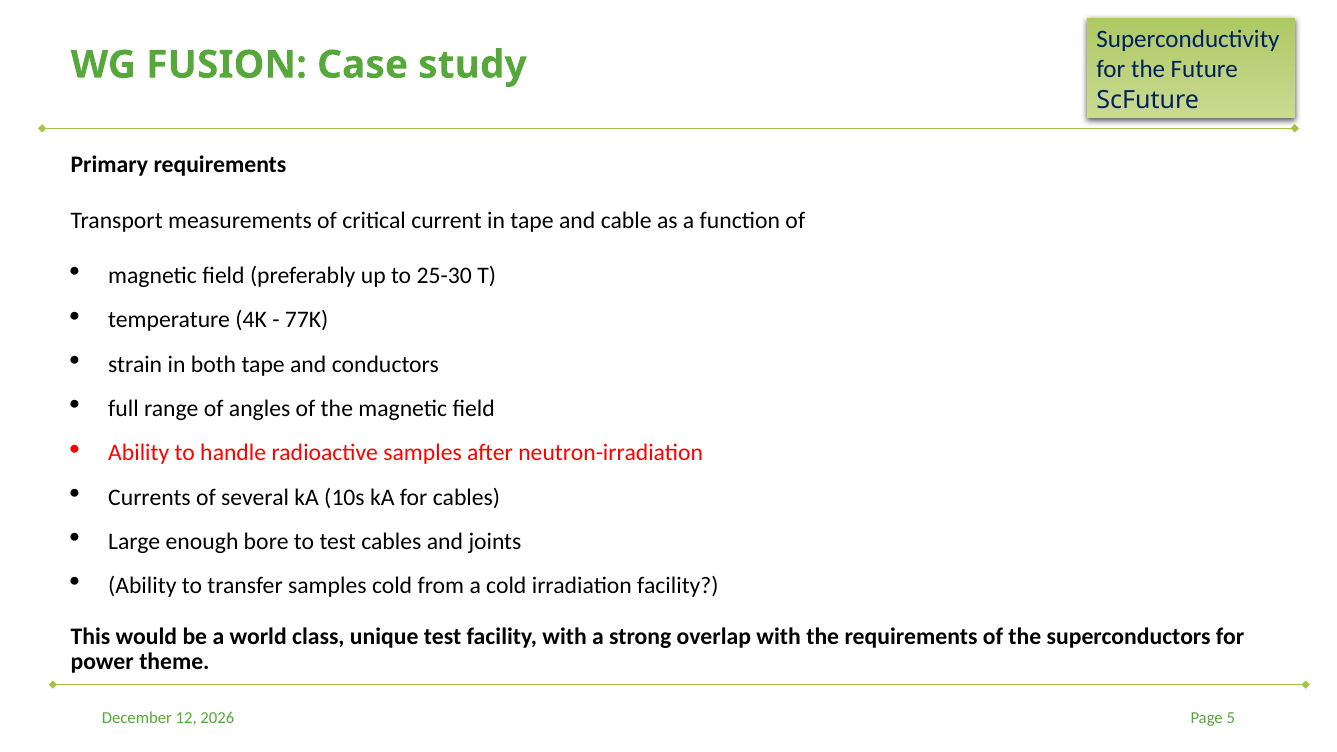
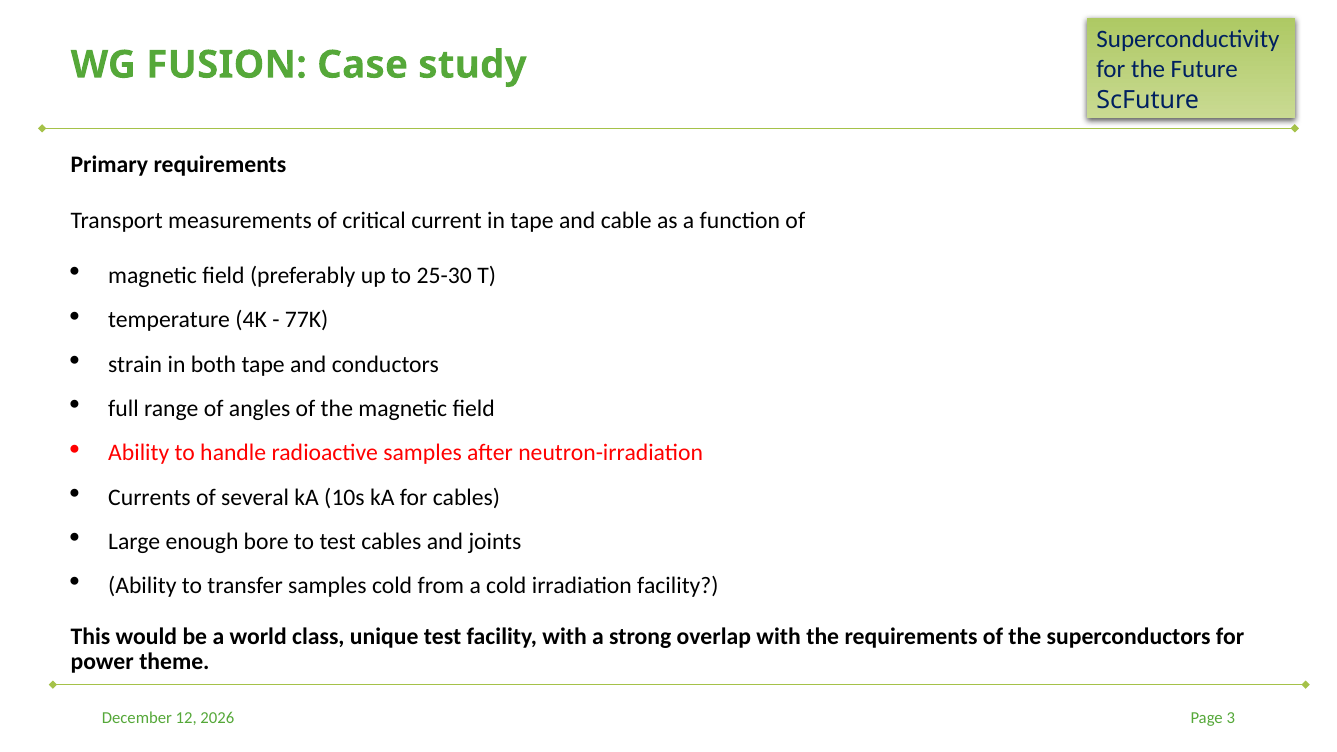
5: 5 -> 3
